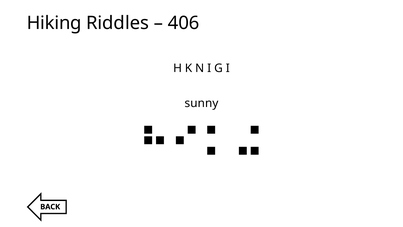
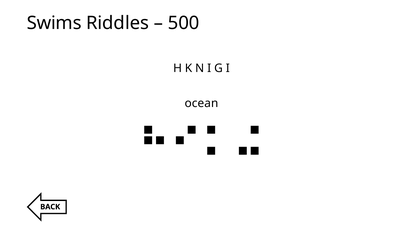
Hiking: Hiking -> Swims
406: 406 -> 500
sunny: sunny -> ocean
